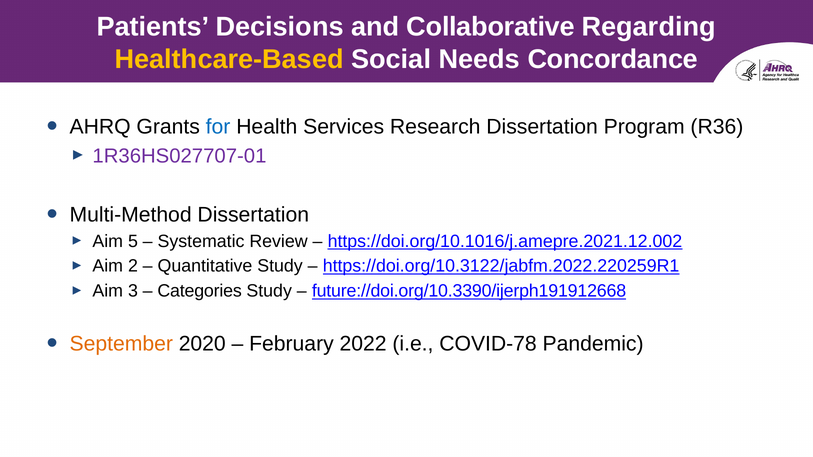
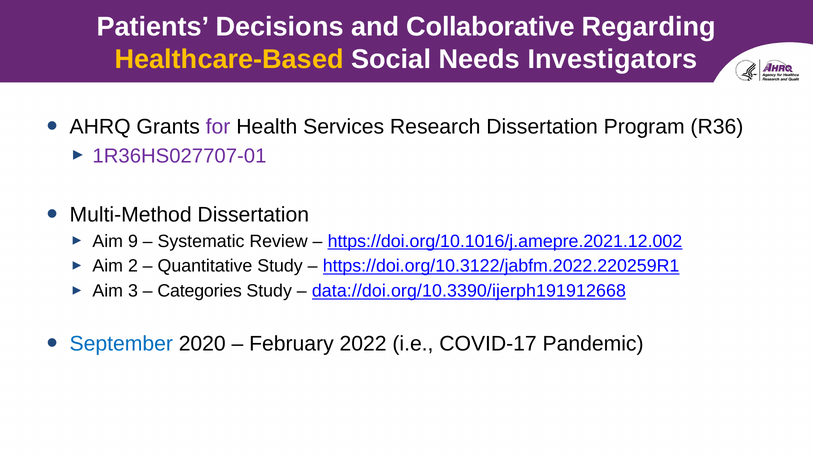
Concordance: Concordance -> Investigators
for colour: blue -> purple
5: 5 -> 9
future://doi.org/10.3390/ijerph191912668: future://doi.org/10.3390/ijerph191912668 -> data://doi.org/10.3390/ijerph191912668
September colour: orange -> blue
COVID-78: COVID-78 -> COVID-17
